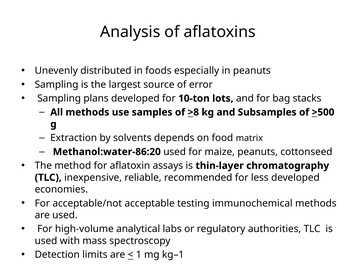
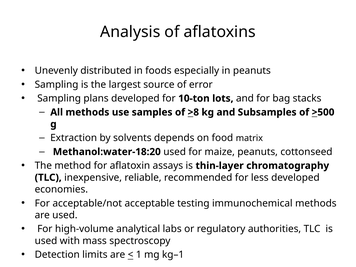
Methanol:water-86:20: Methanol:water-86:20 -> Methanol:water-18:20
